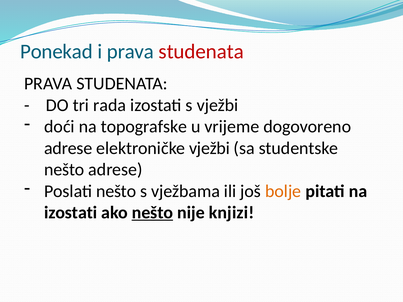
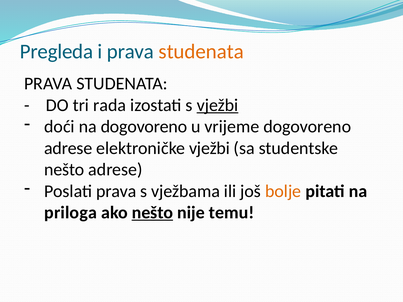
Ponekad: Ponekad -> Pregleda
studenata at (201, 52) colour: red -> orange
vježbi at (218, 105) underline: none -> present
na topografske: topografske -> dogovoreno
Poslati nešto: nešto -> prava
izostati at (71, 213): izostati -> priloga
knjizi: knjizi -> temu
